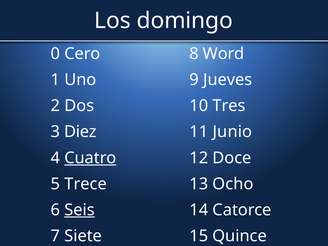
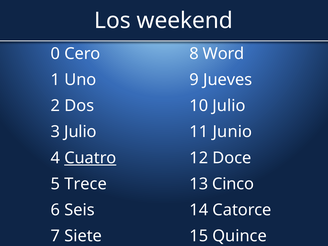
domingo: domingo -> weekend
10 Tres: Tres -> Julio
3 Diez: Diez -> Julio
Ocho: Ocho -> Cinco
Seis underline: present -> none
